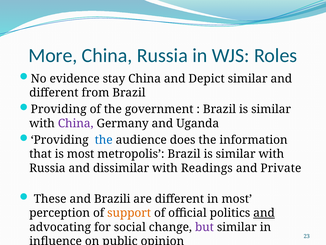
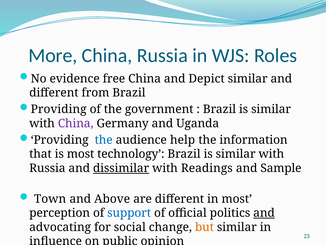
stay: stay -> free
does: does -> help
metropolis: metropolis -> technology
dissimilar underline: none -> present
Private: Private -> Sample
These: These -> Town
Brazili: Brazili -> Above
support colour: orange -> blue
but colour: purple -> orange
